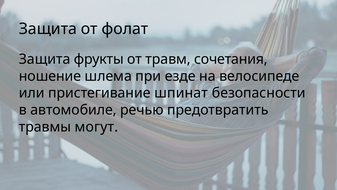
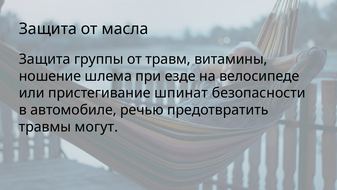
фолат: фолат -> масла
фрукты: фрукты -> группы
сочетания: сочетания -> витамины
